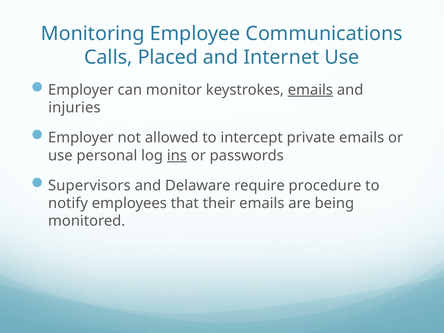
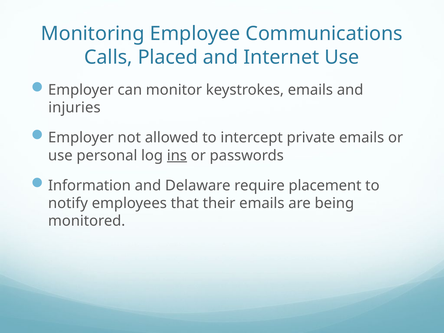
emails at (310, 90) underline: present -> none
Supervisors: Supervisors -> Information
procedure: procedure -> placement
